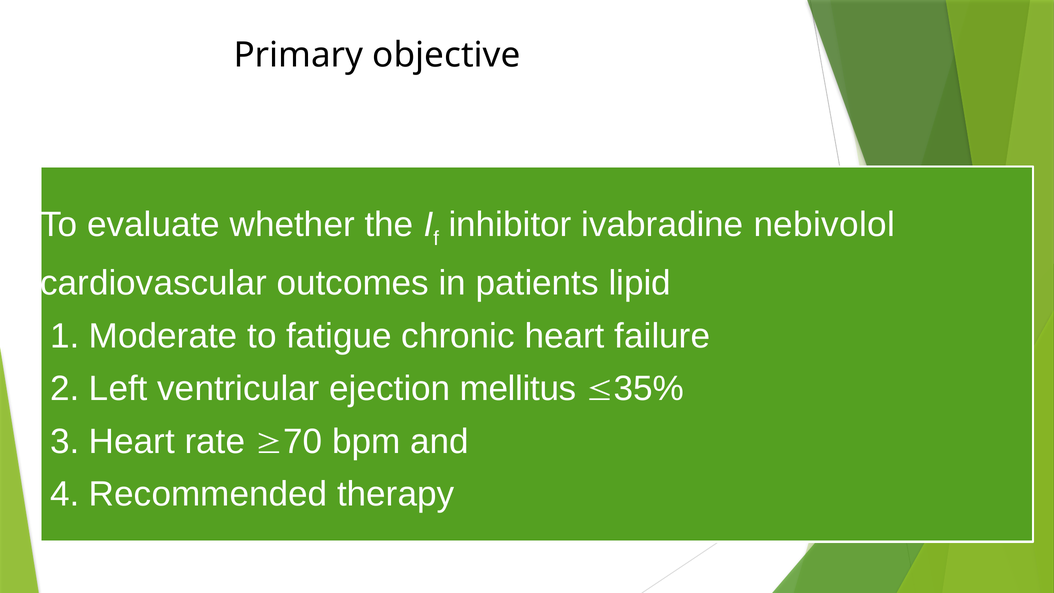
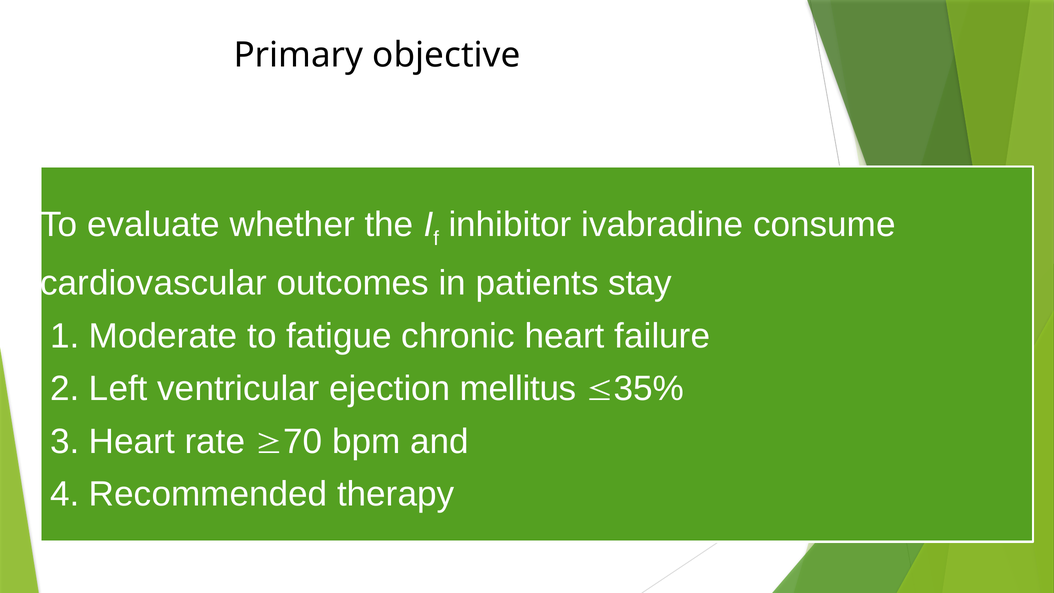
nebivolol: nebivolol -> consume
lipid: lipid -> stay
